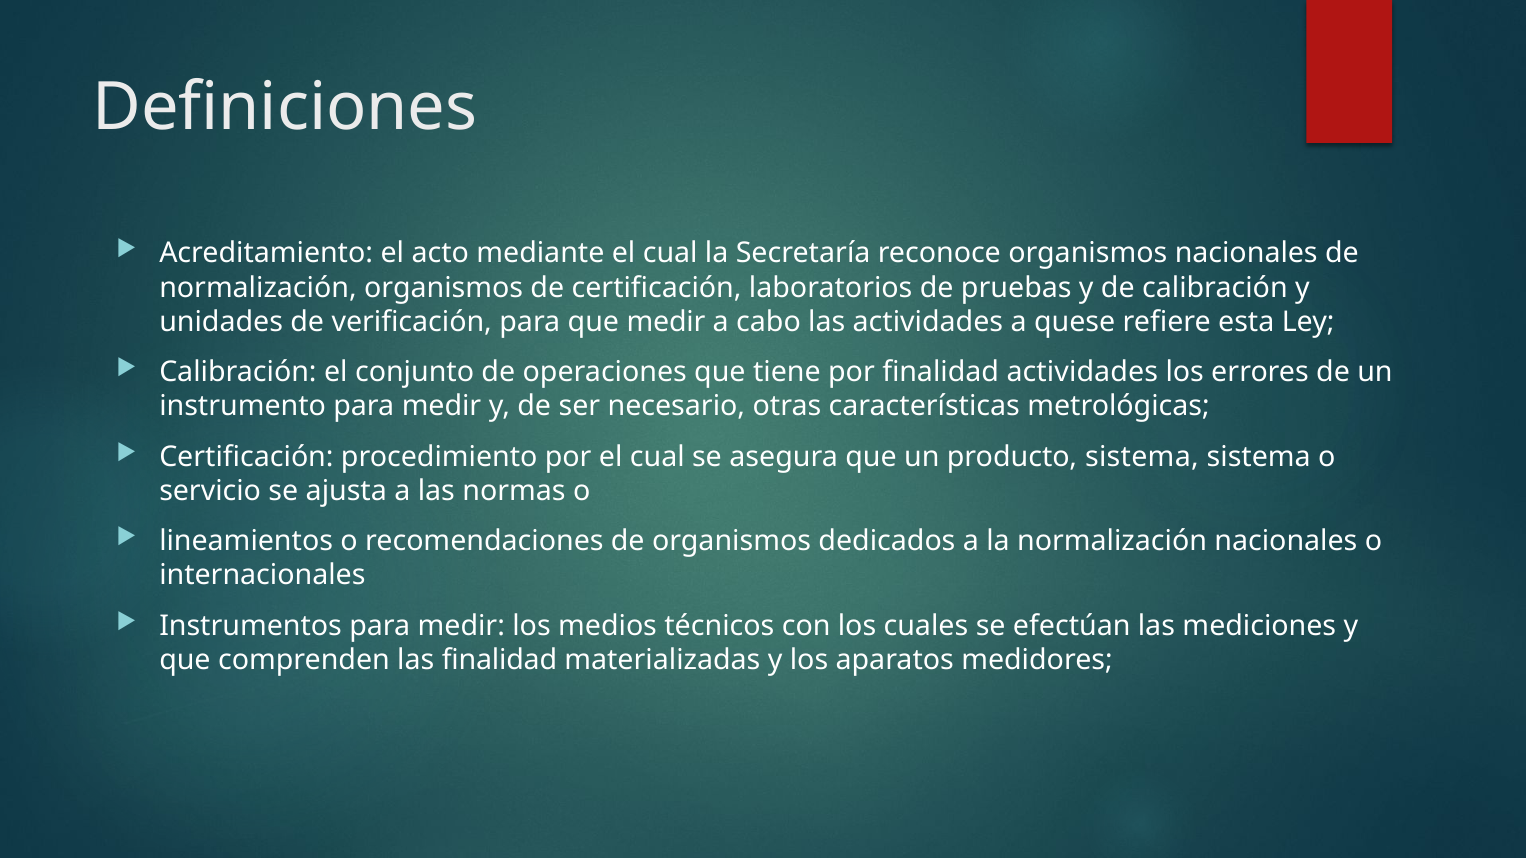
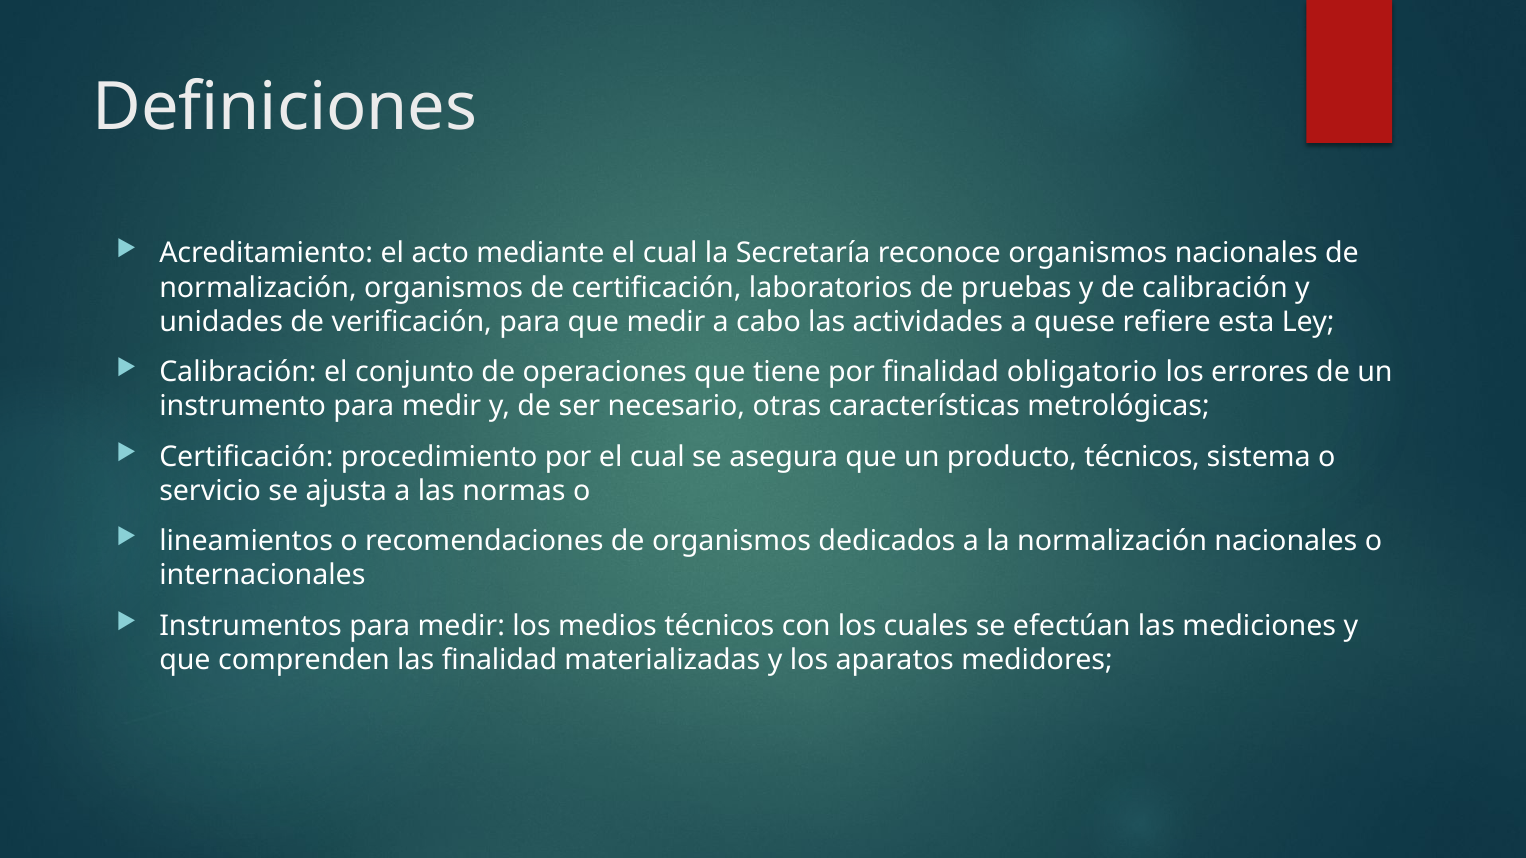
finalidad actividades: actividades -> obligatorio
producto sistema: sistema -> técnicos
